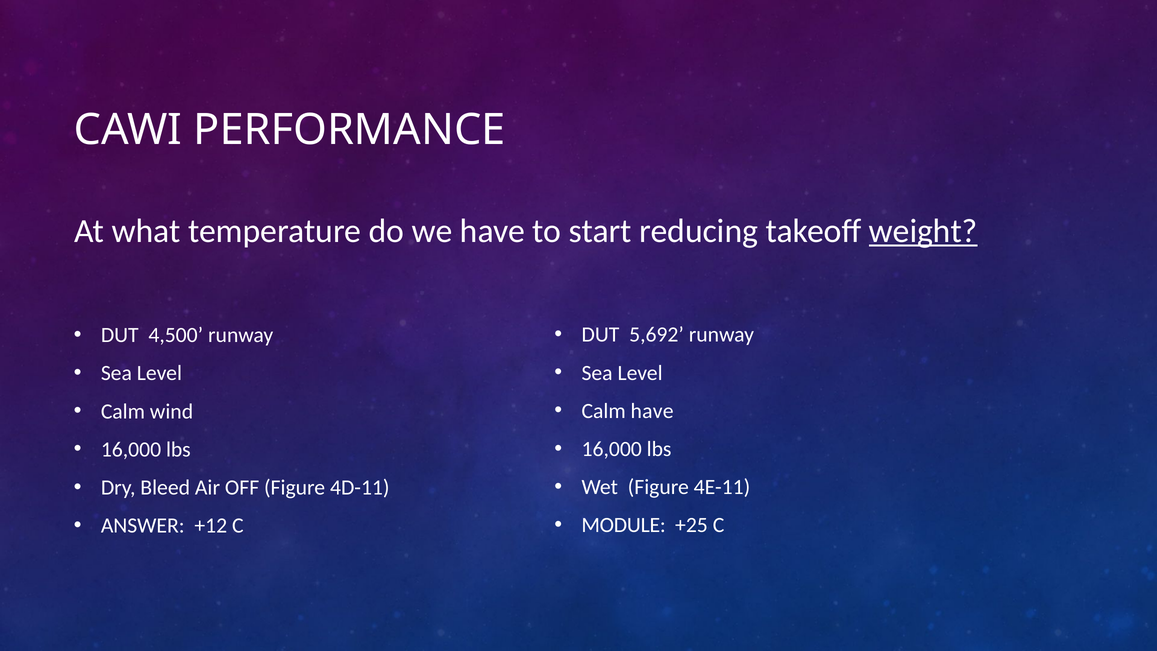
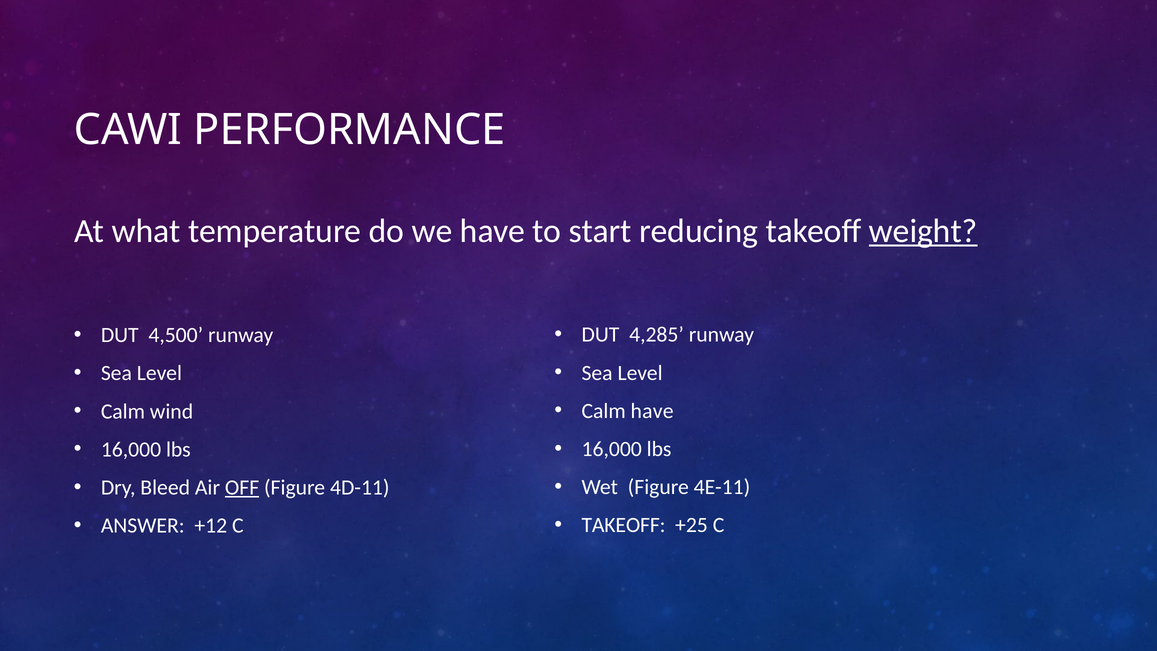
5,692: 5,692 -> 4,285
OFF underline: none -> present
MODULE at (624, 525): MODULE -> TAKEOFF
